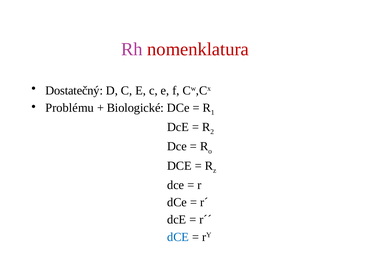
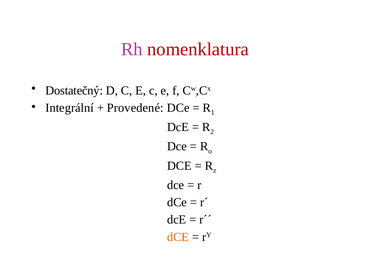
Problému: Problému -> Integrální
Biologické: Biologické -> Provedené
dCE at (178, 237) colour: blue -> orange
